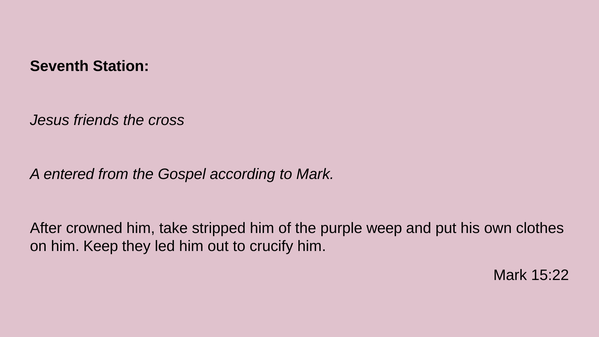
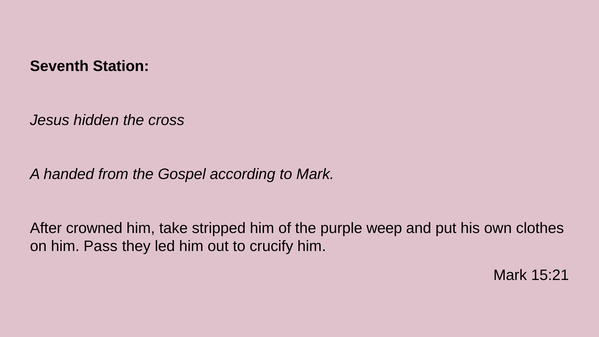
friends: friends -> hidden
entered: entered -> handed
Keep: Keep -> Pass
15:22: 15:22 -> 15:21
